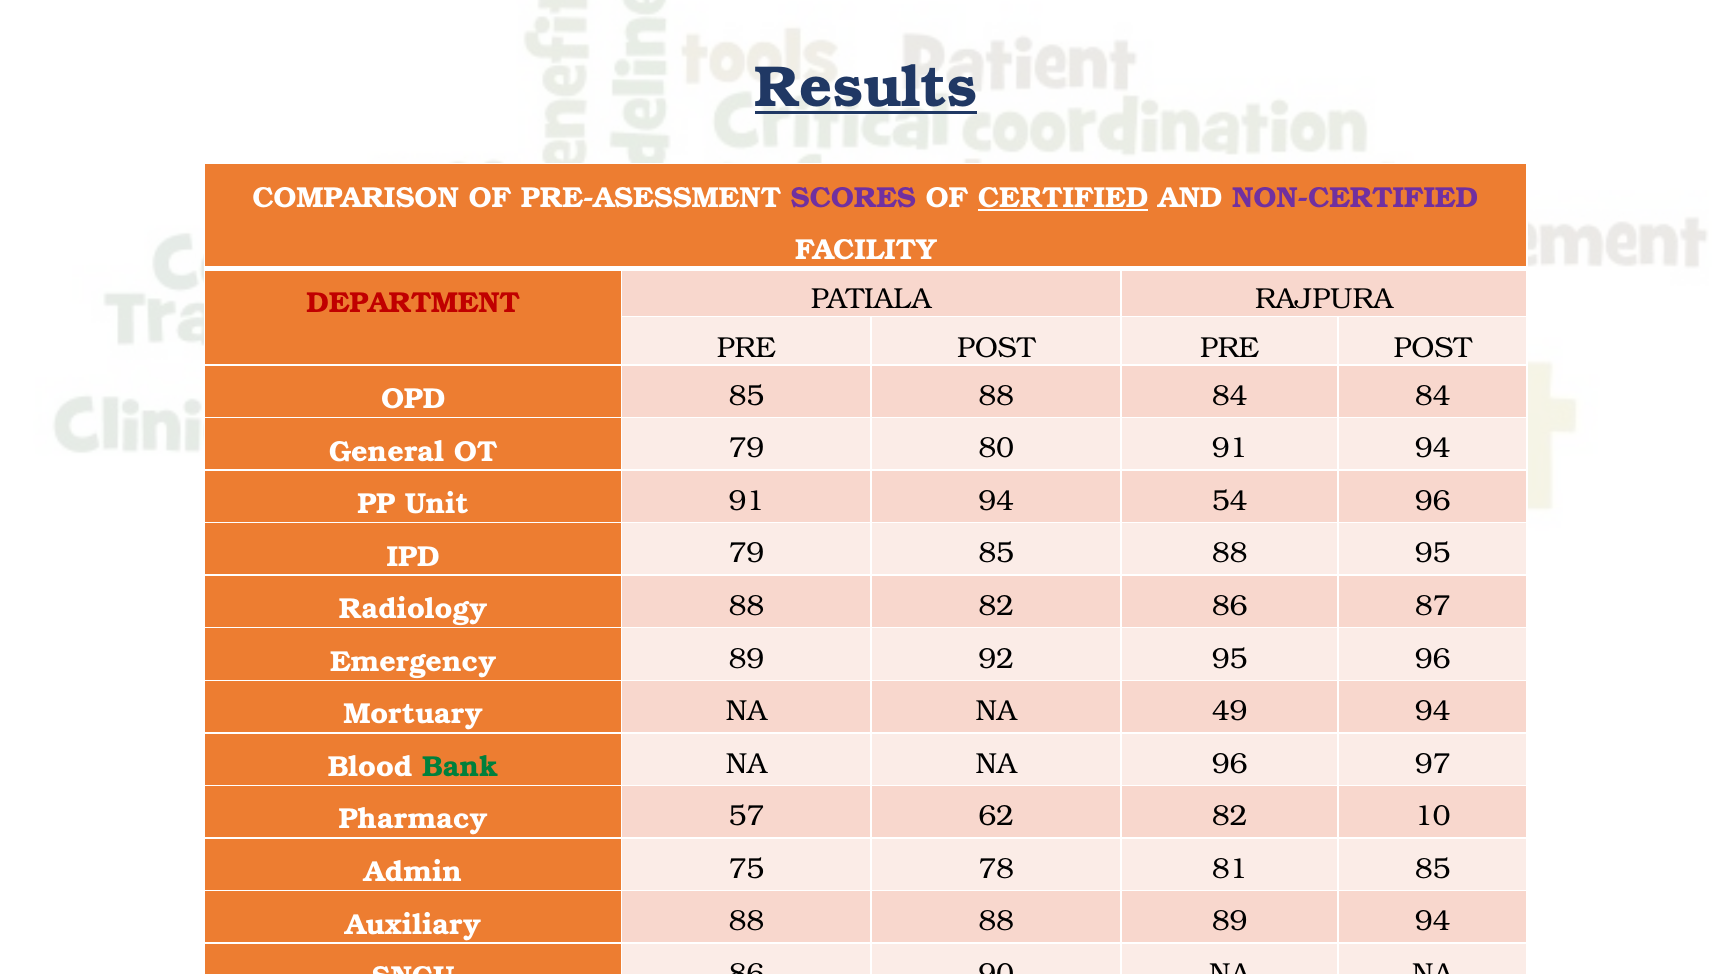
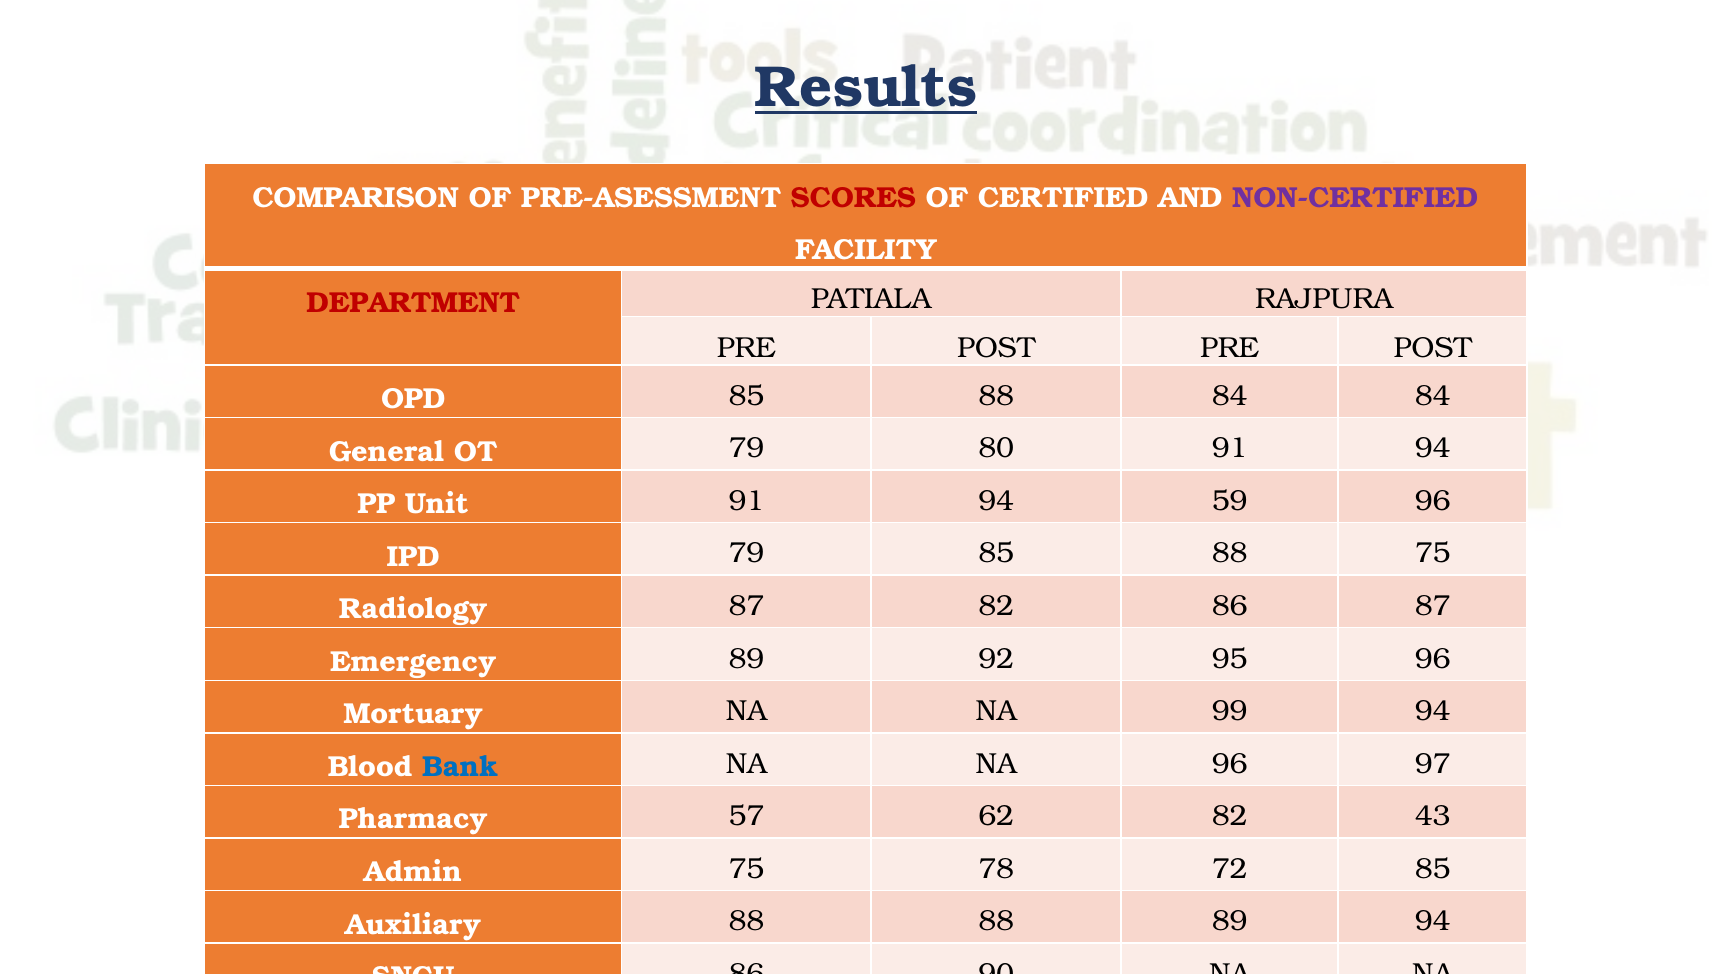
SCORES colour: purple -> red
CERTIFIED underline: present -> none
54: 54 -> 59
88 95: 95 -> 75
Radiology 88: 88 -> 87
49: 49 -> 99
Bank colour: green -> blue
10: 10 -> 43
78 81: 81 -> 72
